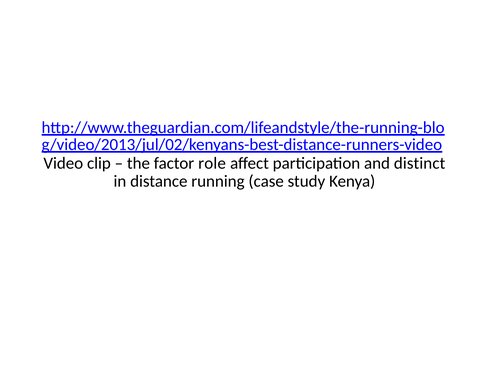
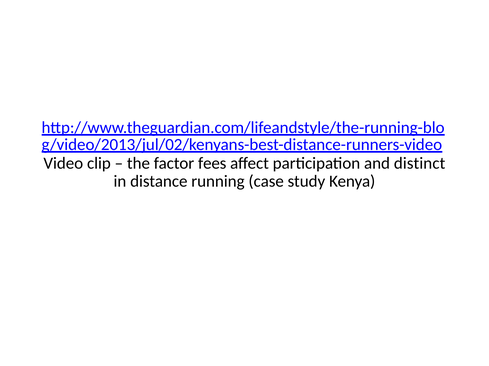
role: role -> fees
